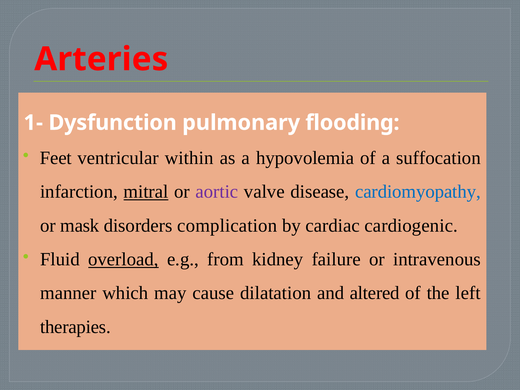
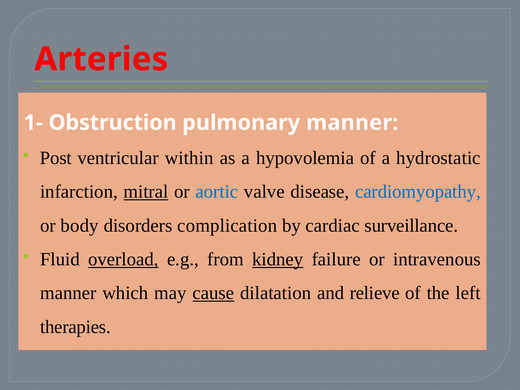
Dysfunction: Dysfunction -> Obstruction
pulmonary flooding: flooding -> manner
Feet: Feet -> Post
suffocation: suffocation -> hydrostatic
aortic colour: purple -> blue
mask: mask -> body
cardiogenic: cardiogenic -> surveillance
kidney underline: none -> present
cause underline: none -> present
altered: altered -> relieve
